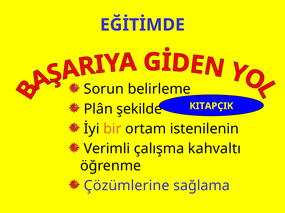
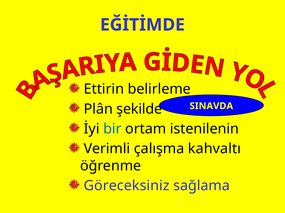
Sorun: Sorun -> Ettirin
KITAPÇIK: KITAPÇIK -> SINAVDA
bir colour: orange -> blue
Çözümlerine: Çözümlerine -> Göreceksiniz
